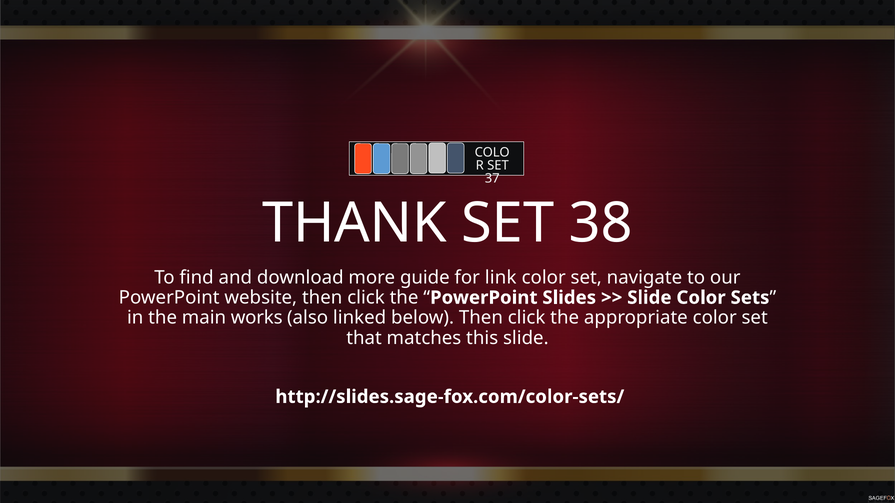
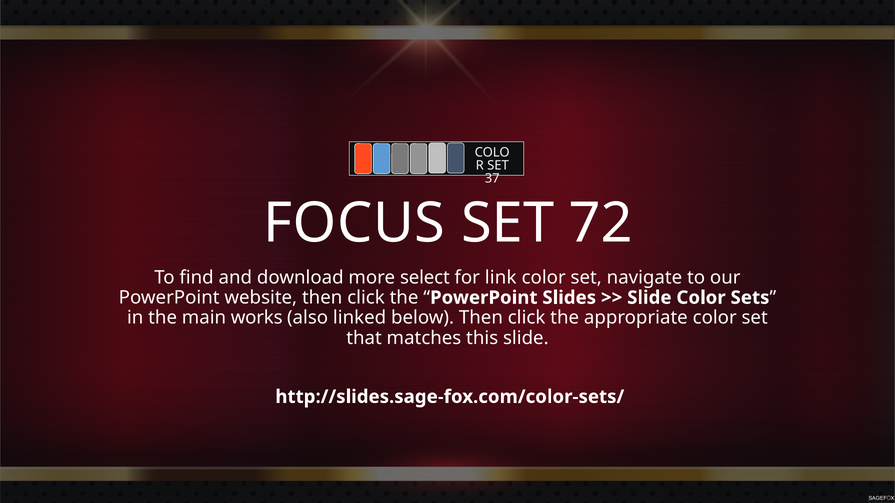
THANK: THANK -> FOCUS
38: 38 -> 72
guide: guide -> select
